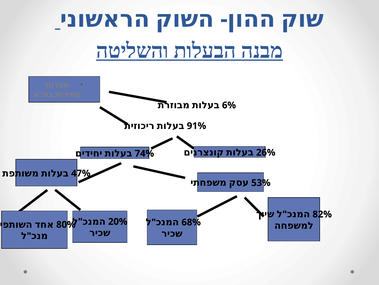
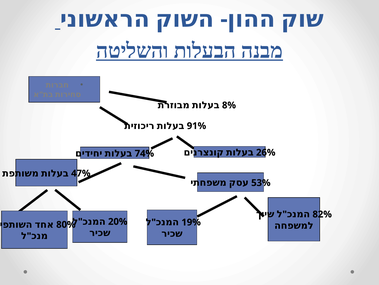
6%: 6% -> 8%
68%: 68% -> 19%
